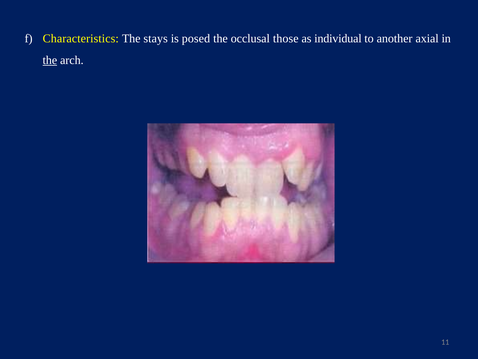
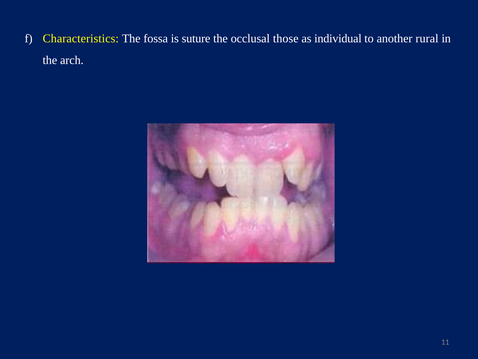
stays: stays -> fossa
posed: posed -> suture
axial: axial -> rural
the at (50, 60) underline: present -> none
